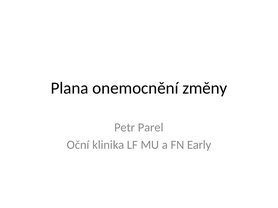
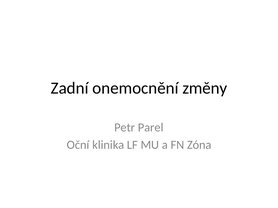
Plana: Plana -> Zadní
Early: Early -> Zóna
